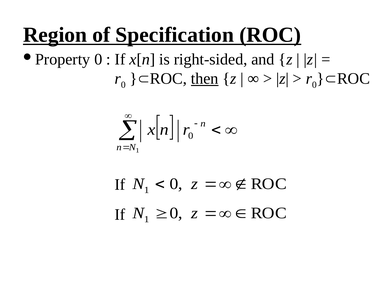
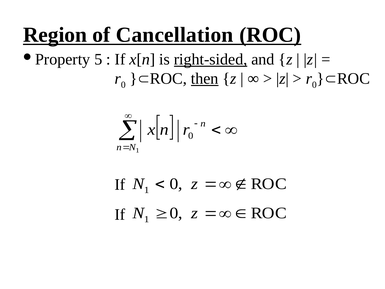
Specification: Specification -> Cancellation
Property 0: 0 -> 5
right-sided underline: none -> present
